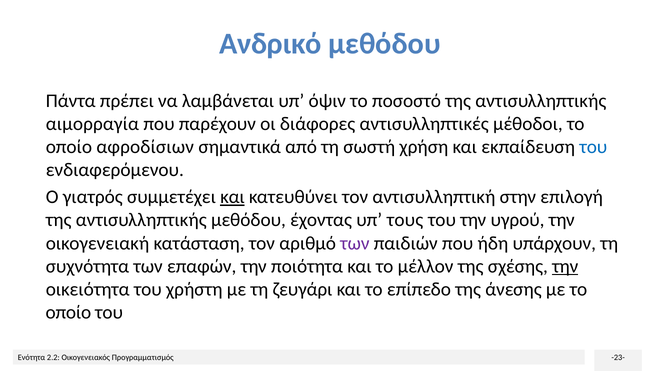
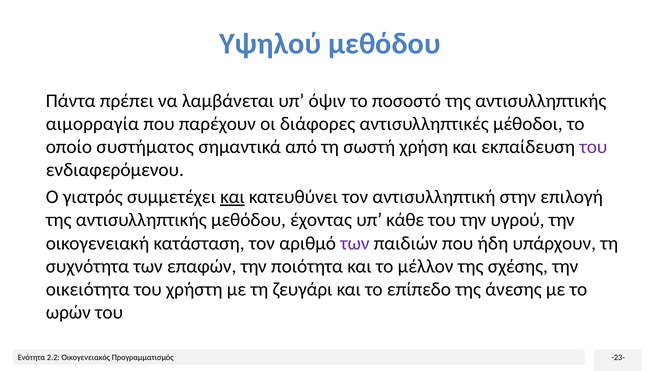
Ανδρικό: Ανδρικό -> Υψηλού
αφροδίσιων: αφροδίσιων -> συστήματος
του at (593, 147) colour: blue -> purple
τους: τους -> κάθε
την at (565, 266) underline: present -> none
οποίο at (68, 313): οποίο -> ωρών
